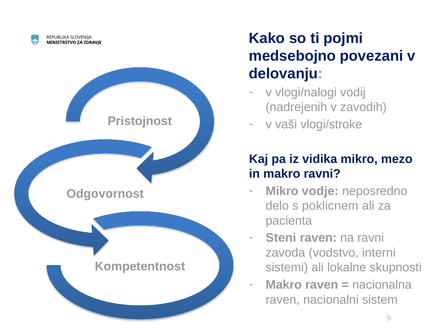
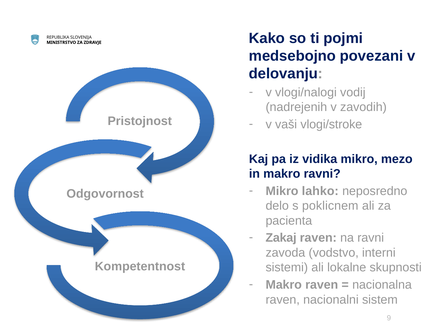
vodje: vodje -> lahko
Steni: Steni -> Zakaj
